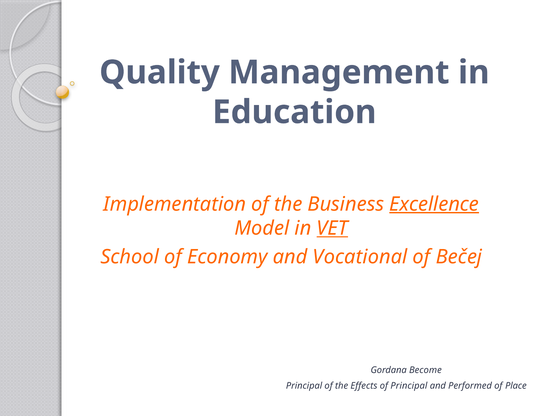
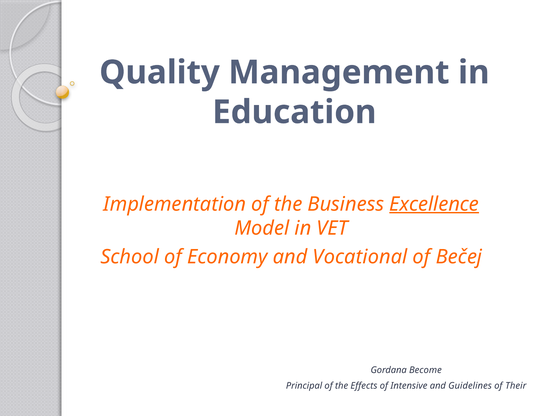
VET underline: present -> none
of Principal: Principal -> Intensive
Performed: Performed -> Guidelines
Place: Place -> Their
